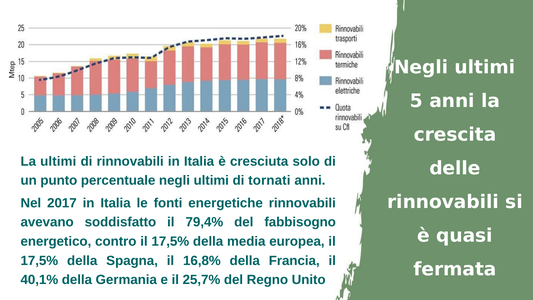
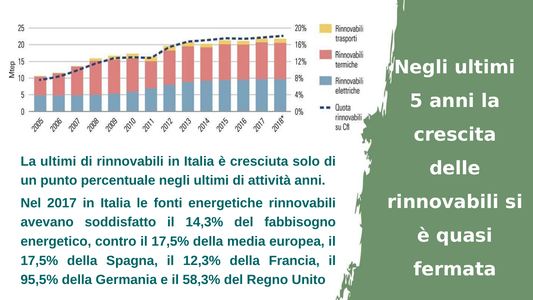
tornati: tornati -> attività
79,4%: 79,4% -> 14,3%
16,8%: 16,8% -> 12,3%
40,1%: 40,1% -> 95,5%
25,7%: 25,7% -> 58,3%
